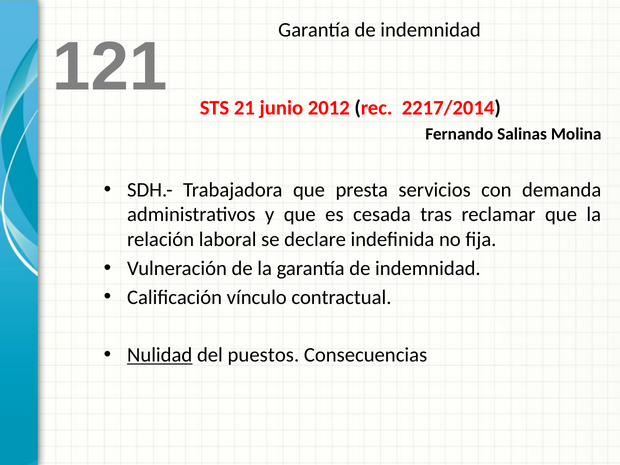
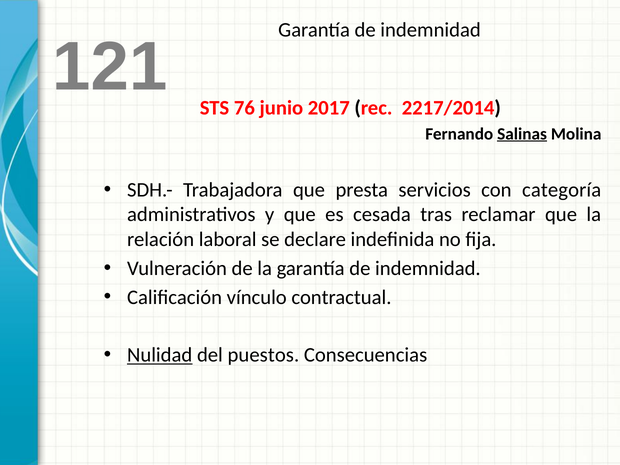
21: 21 -> 76
2012: 2012 -> 2017
Salinas underline: none -> present
demanda: demanda -> categoría
